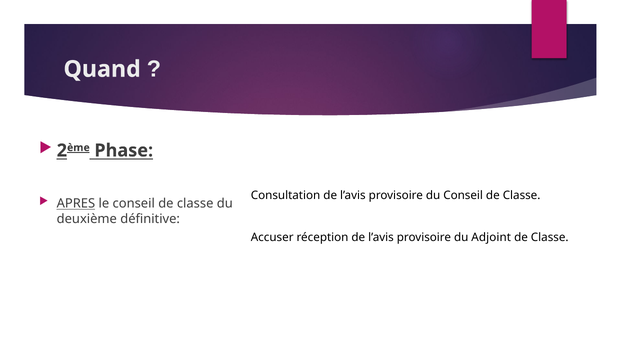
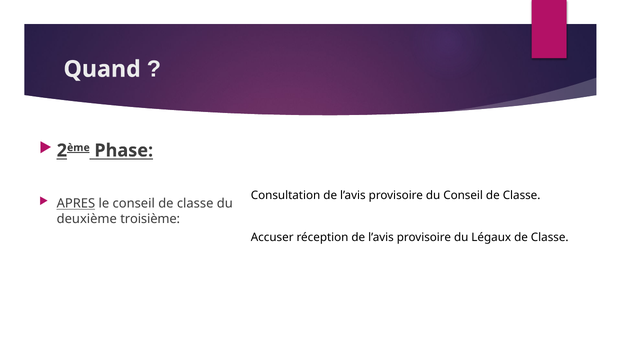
définitive: définitive -> troisième
Adjoint: Adjoint -> Légaux
